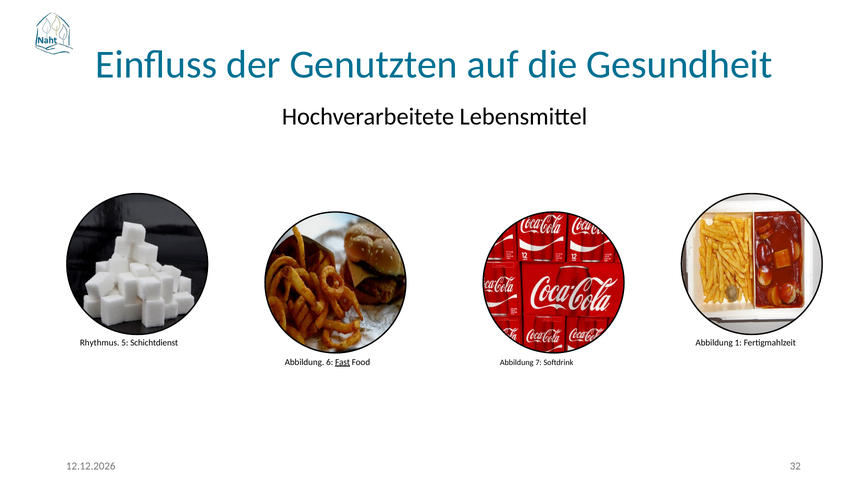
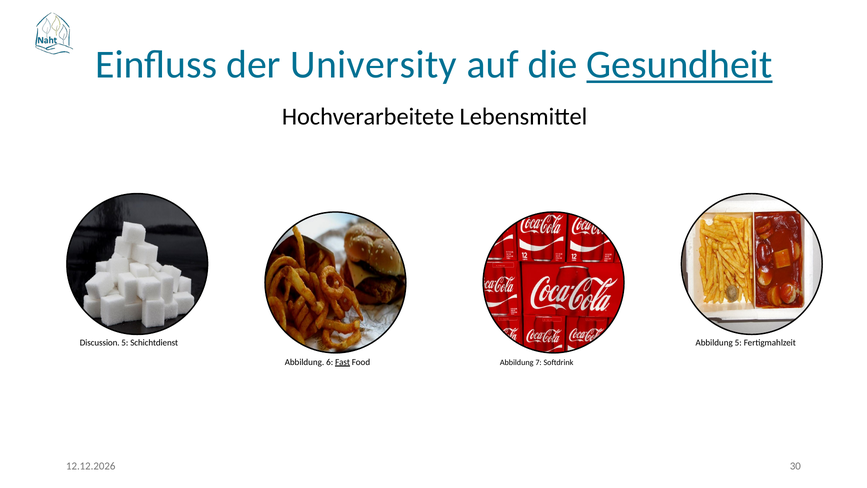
Genutzten: Genutzten -> University
Gesundheit underline: none -> present
Rhythmus: Rhythmus -> Discussion
Abbildung 1: 1 -> 5
32: 32 -> 30
